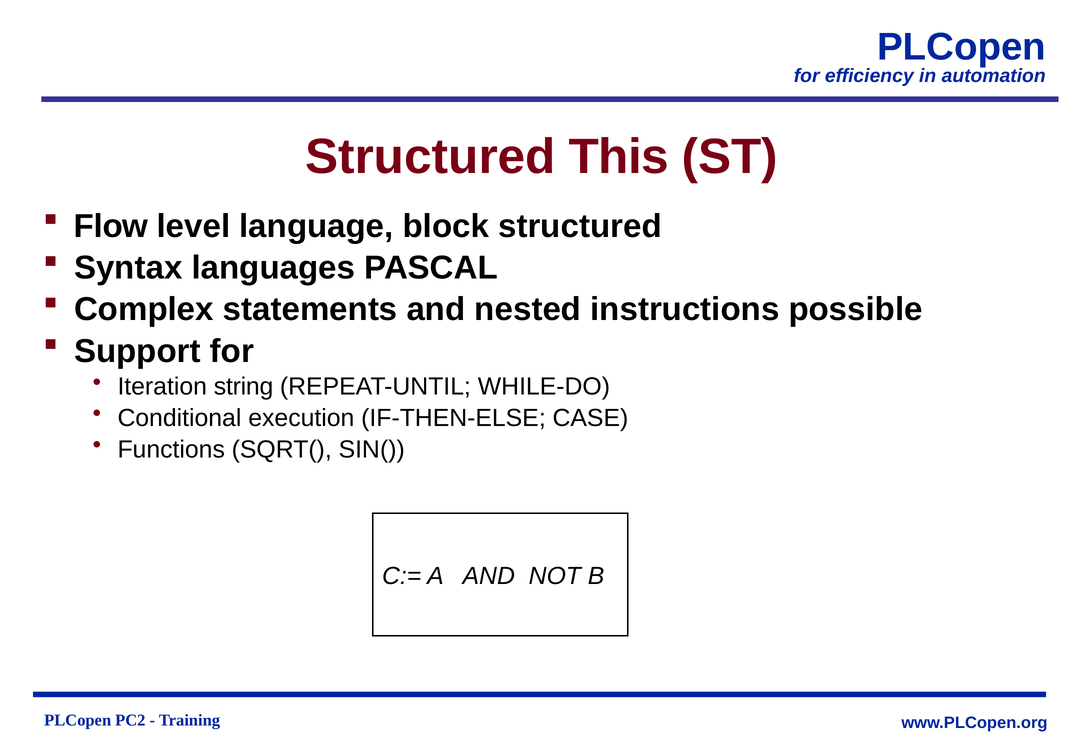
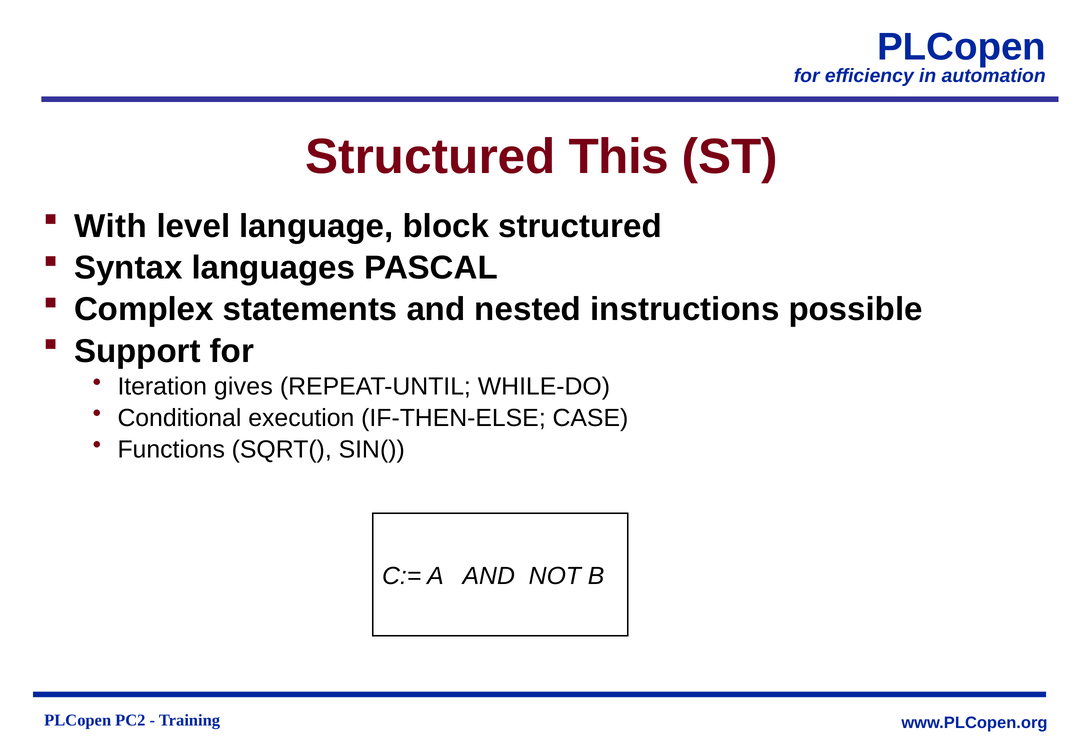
Flow: Flow -> With
string: string -> gives
